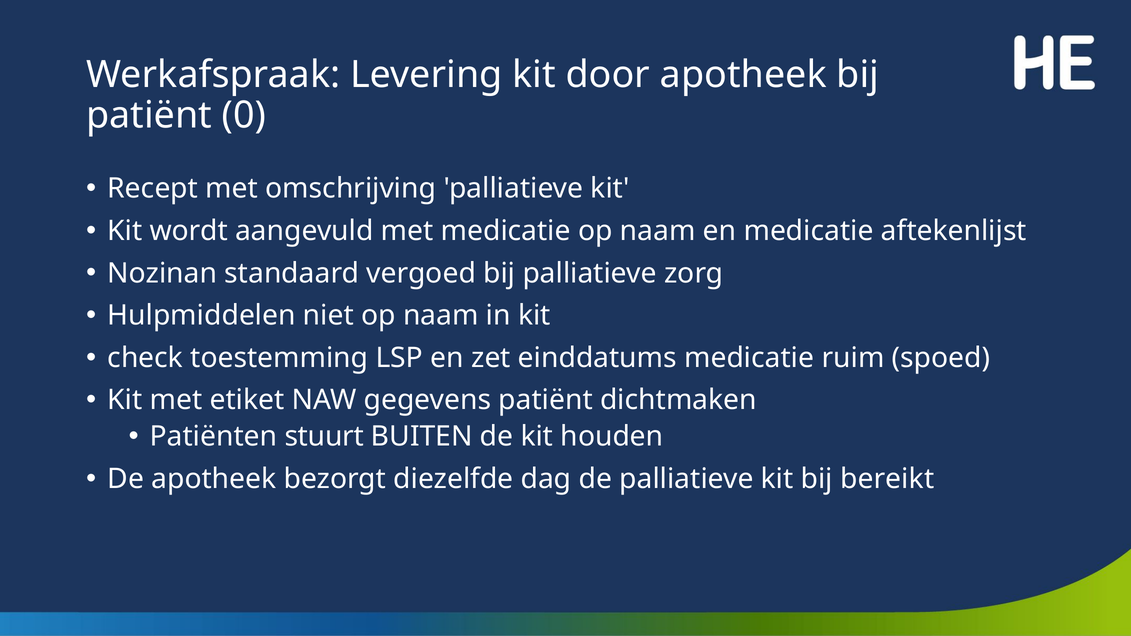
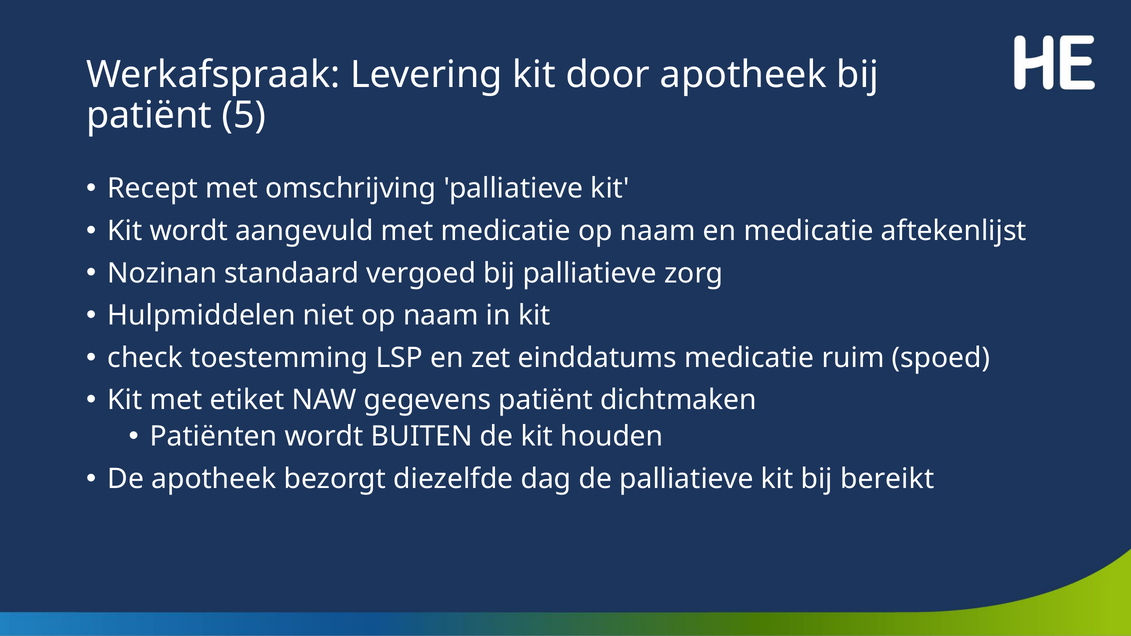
0: 0 -> 5
Patiënten stuurt: stuurt -> wordt
